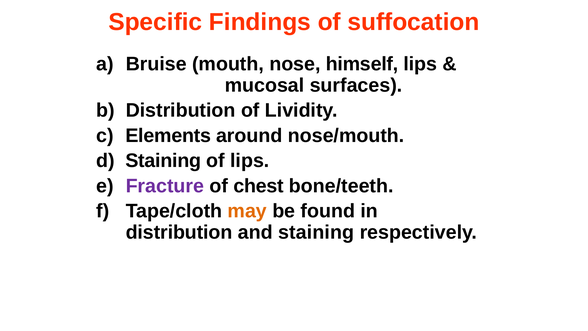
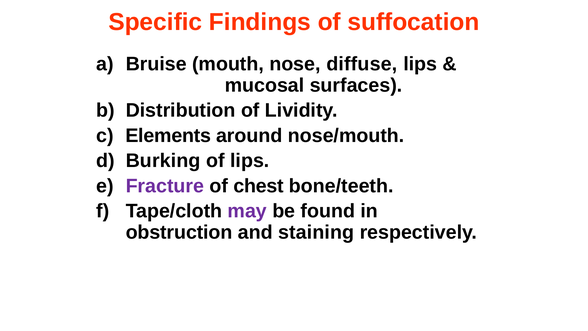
himself: himself -> diffuse
Staining at (163, 161): Staining -> Burking
may colour: orange -> purple
distribution at (179, 232): distribution -> obstruction
